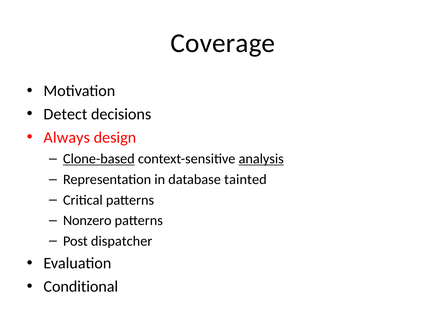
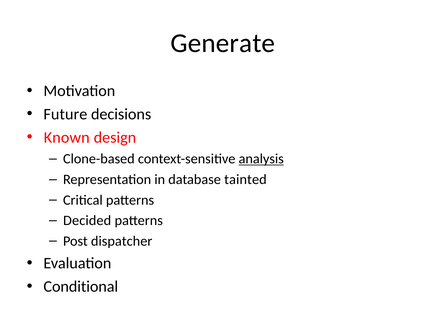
Coverage: Coverage -> Generate
Detect: Detect -> Future
Always: Always -> Known
Clone-based underline: present -> none
Nonzero: Nonzero -> Decided
